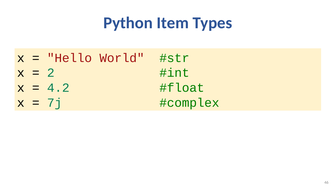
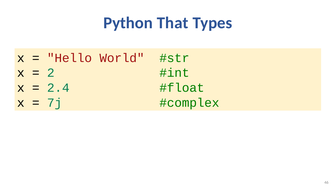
Item: Item -> That
4.2: 4.2 -> 2.4
